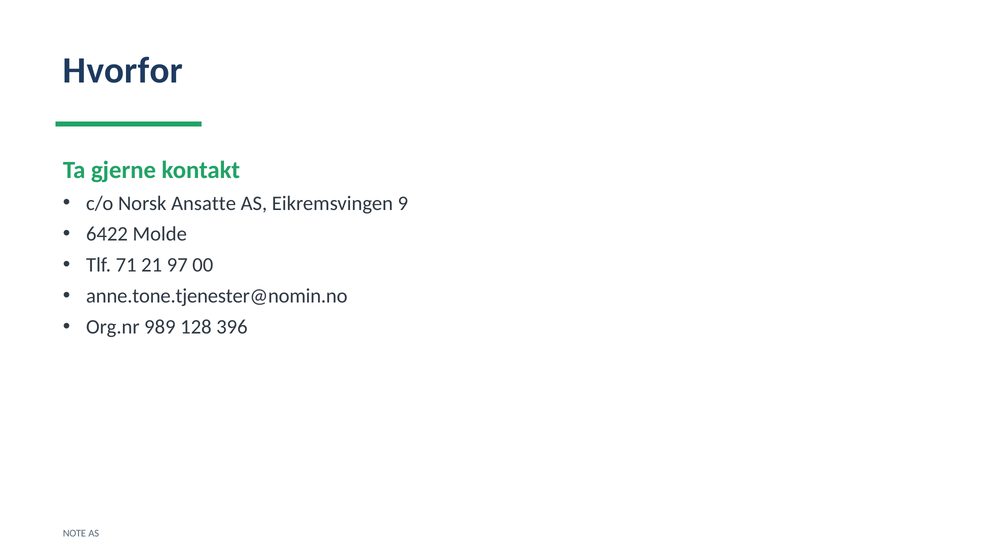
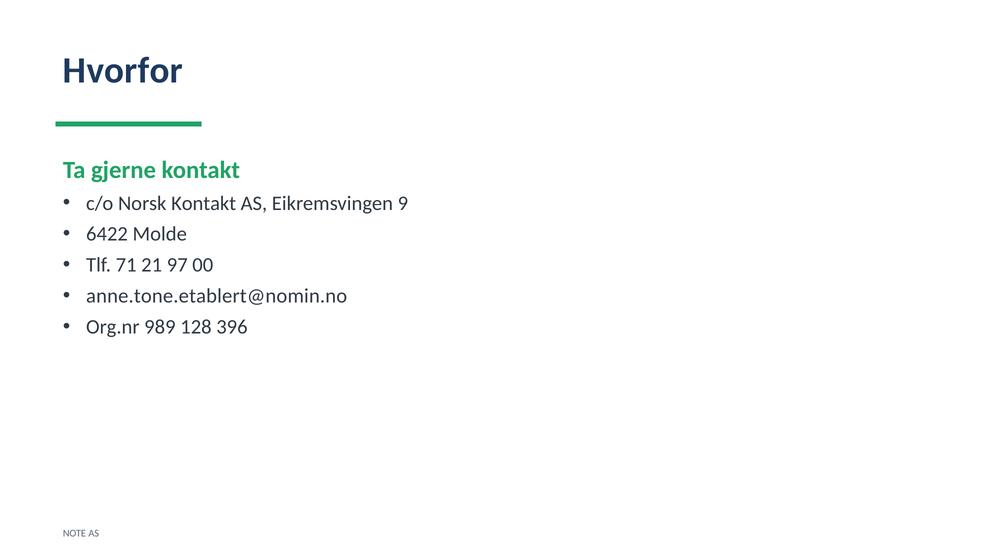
Norsk Ansatte: Ansatte -> Kontakt
anne.tone.tjenester@nomin.no: anne.tone.tjenester@nomin.no -> anne.tone.etablert@nomin.no
